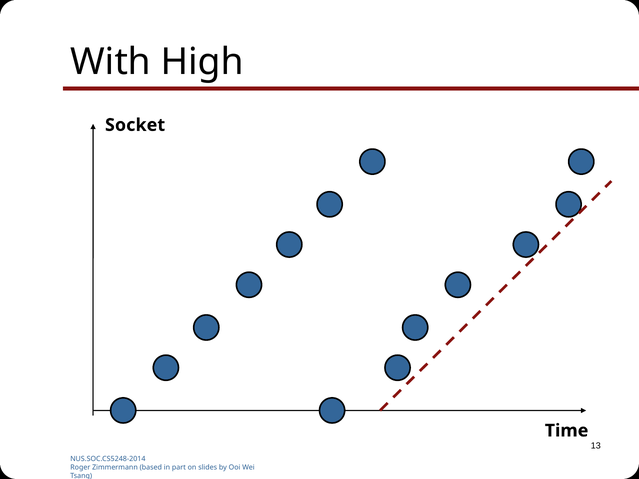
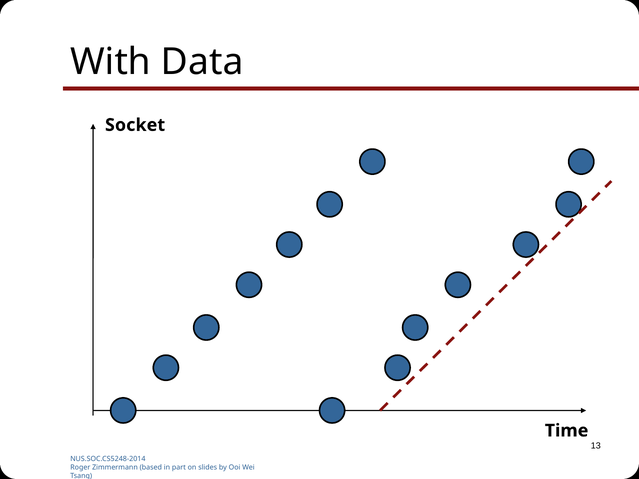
High: High -> Data
